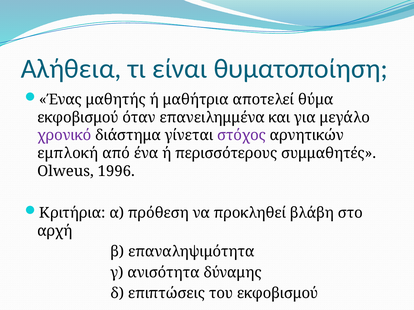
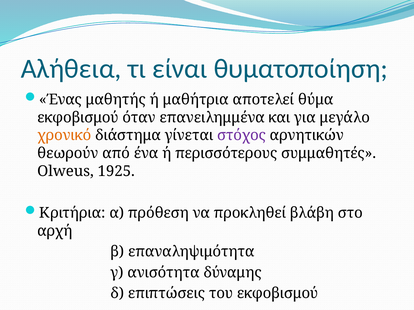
χρονικό colour: purple -> orange
εμπλοκή: εμπλοκή -> θεωρούν
1996: 1996 -> 1925
